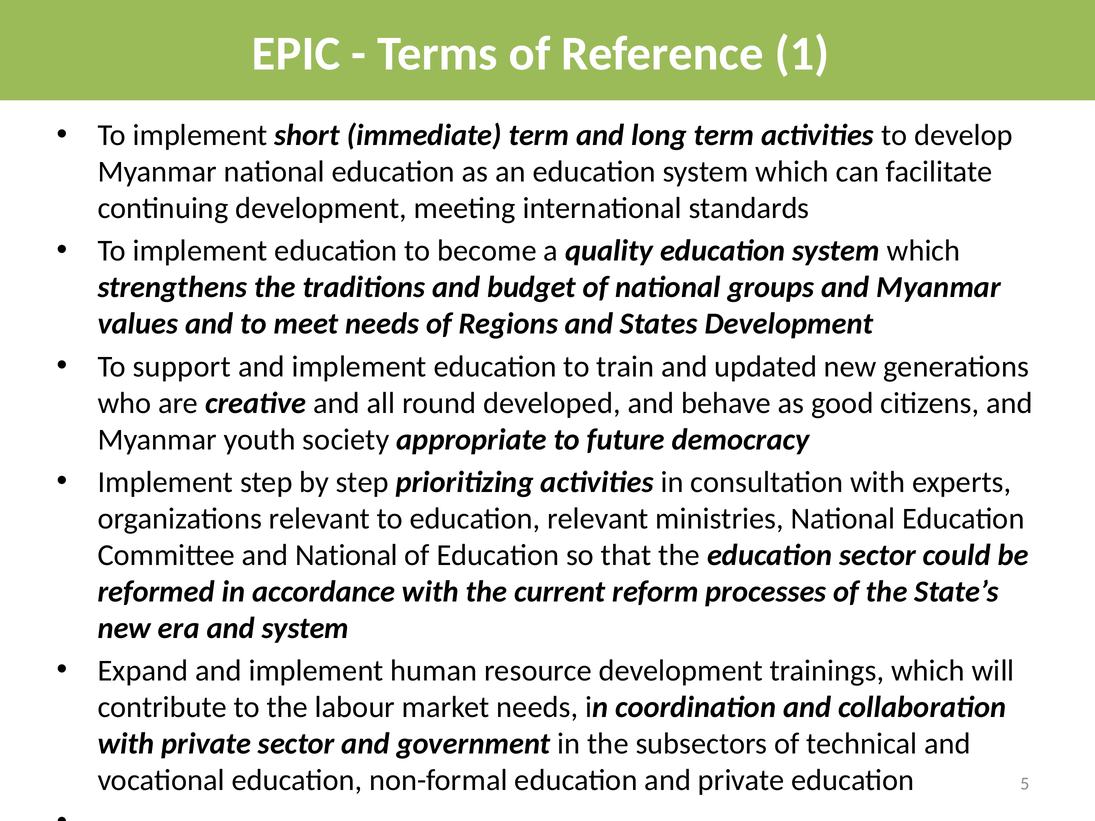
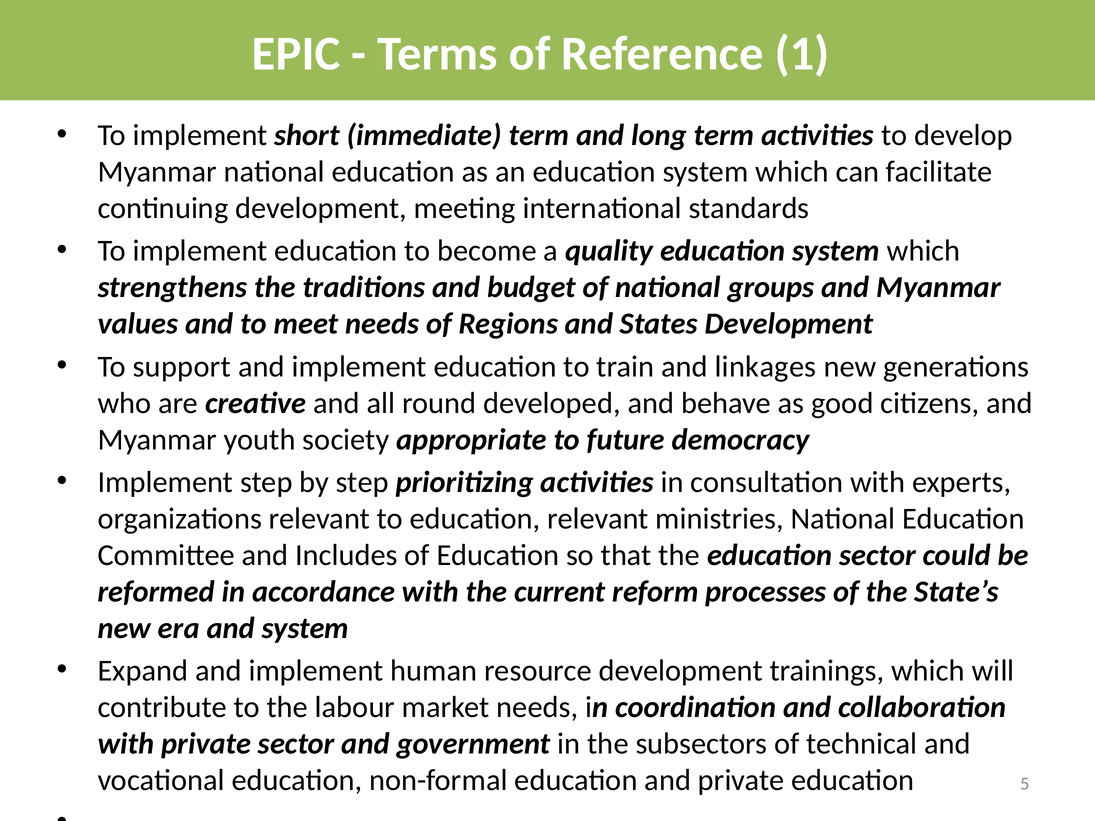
updated: updated -> linkages
and National: National -> Includes
